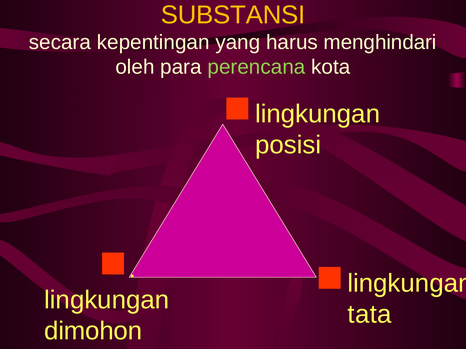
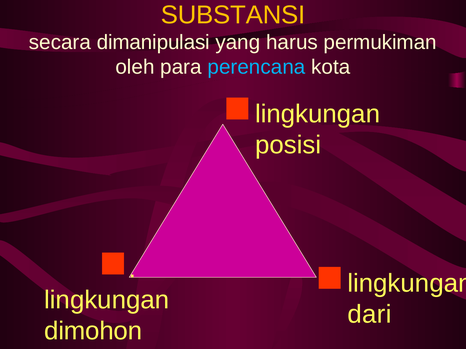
kepentingan: kepentingan -> dimanipulasi
menghindari: menghindari -> permukiman
perencana colour: light green -> light blue
tata: tata -> dari
